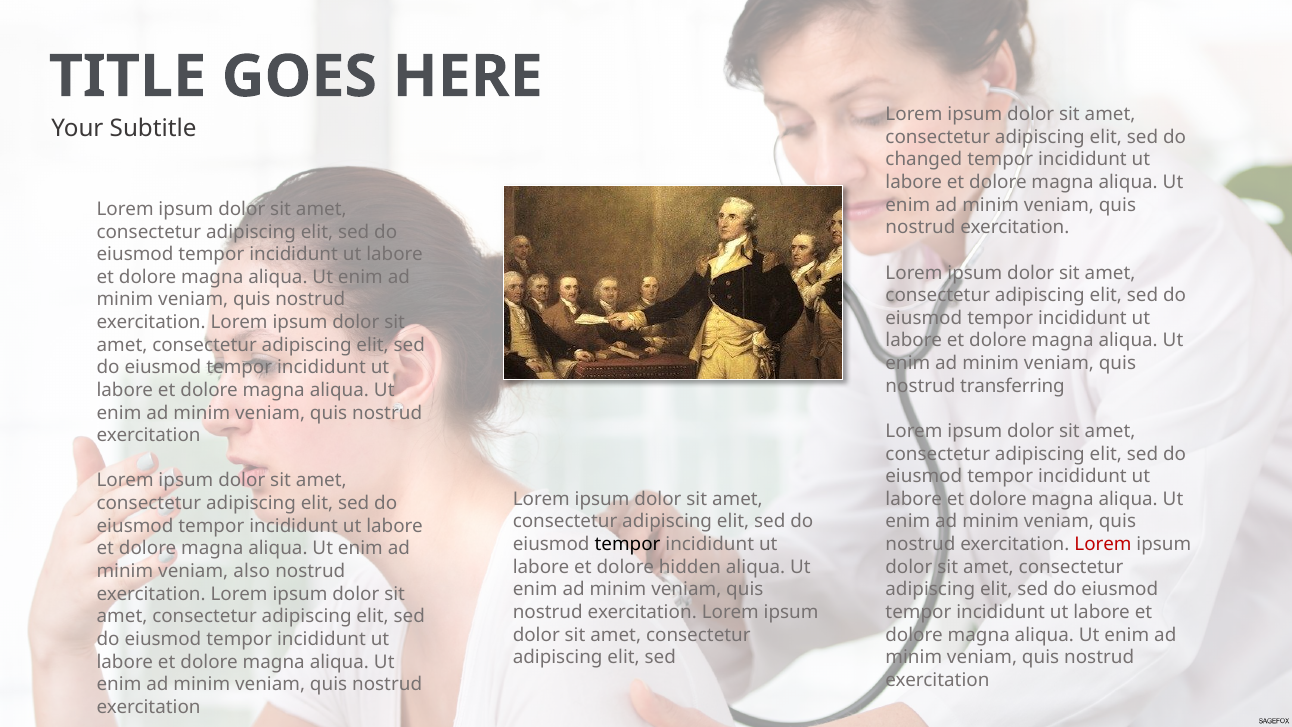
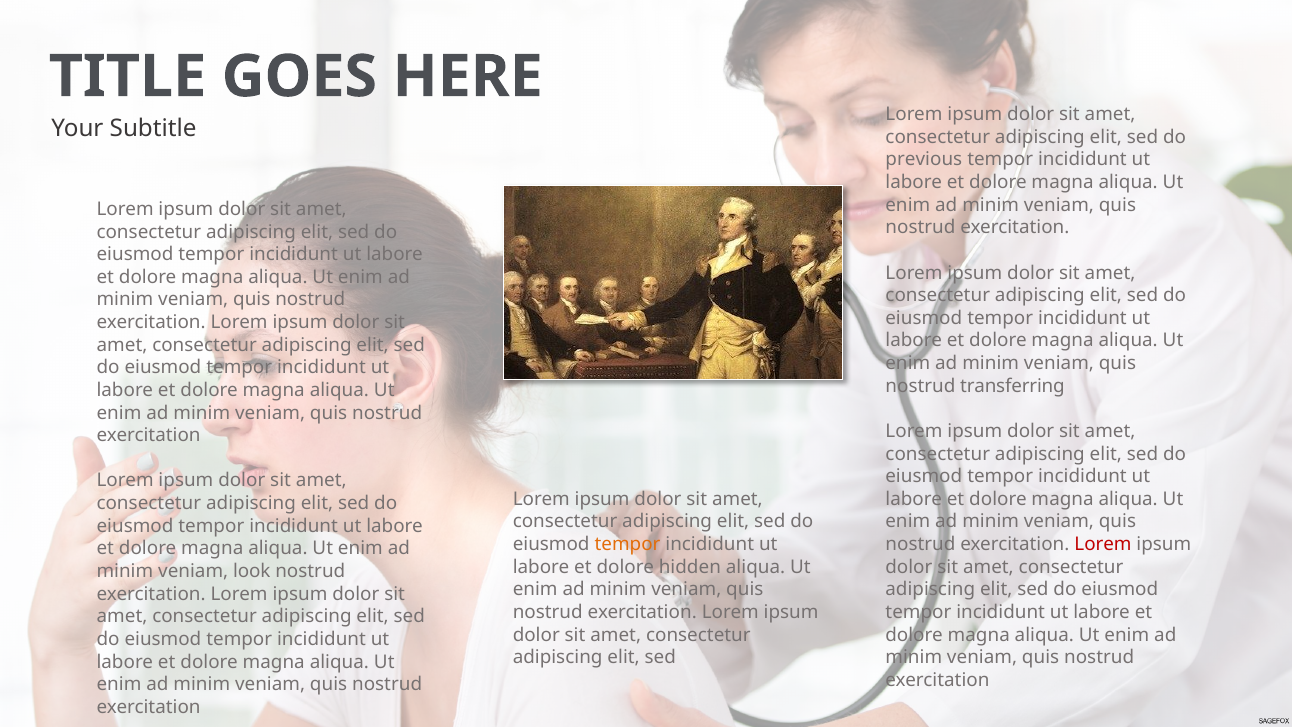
changed: changed -> previous
tempor at (628, 544) colour: black -> orange
also: also -> look
